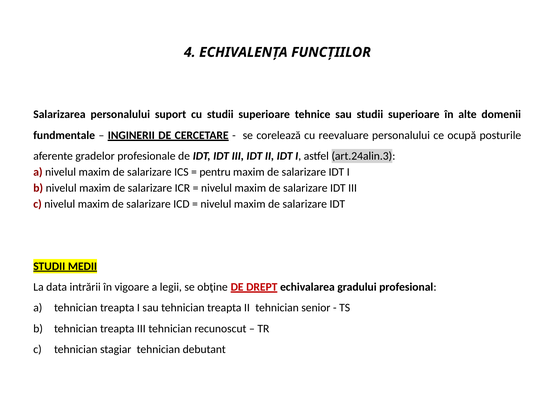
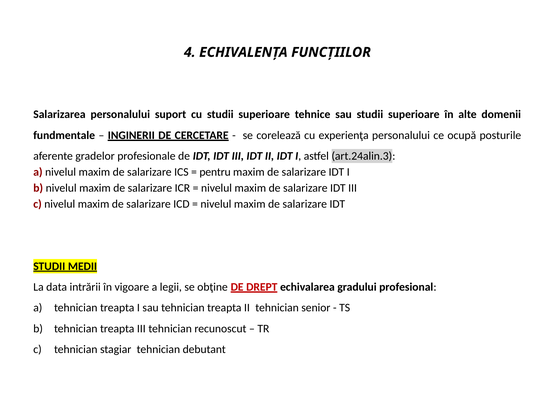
reevaluare: reevaluare -> experienţa
